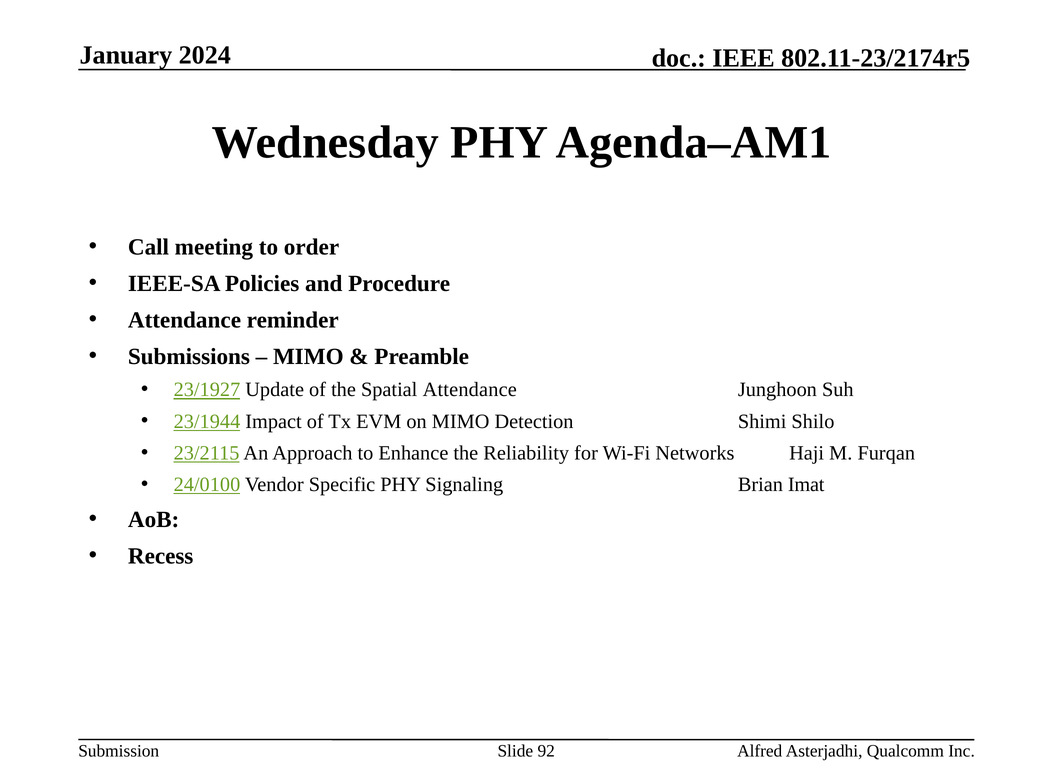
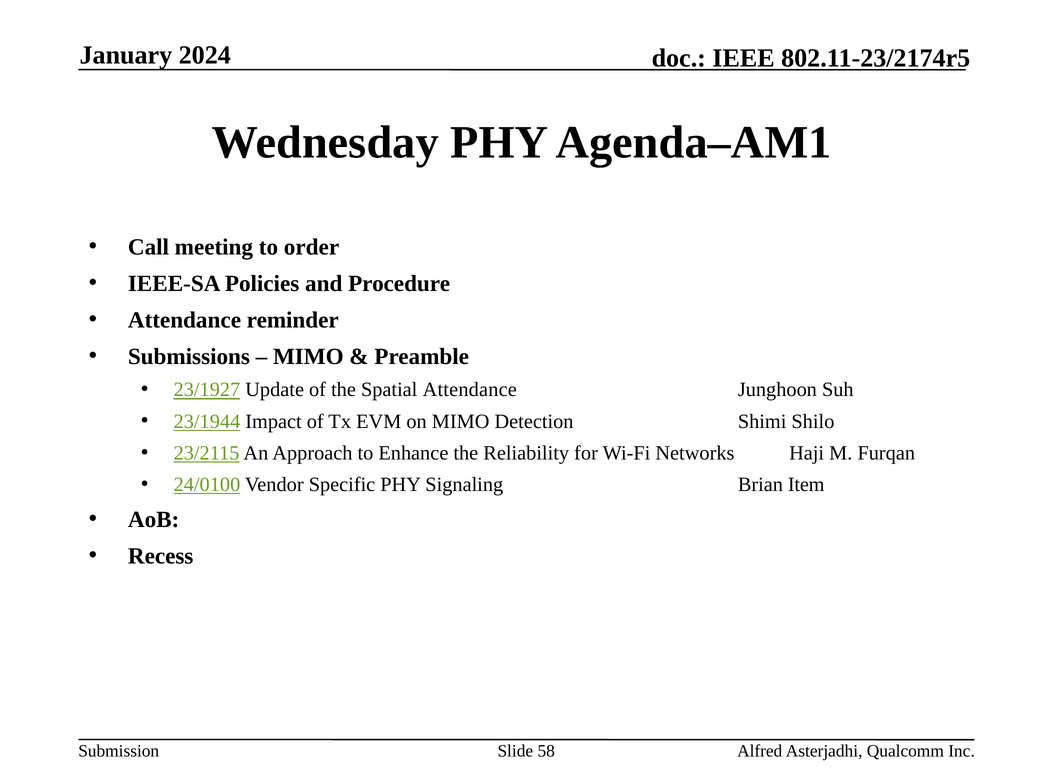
Imat: Imat -> Item
92: 92 -> 58
